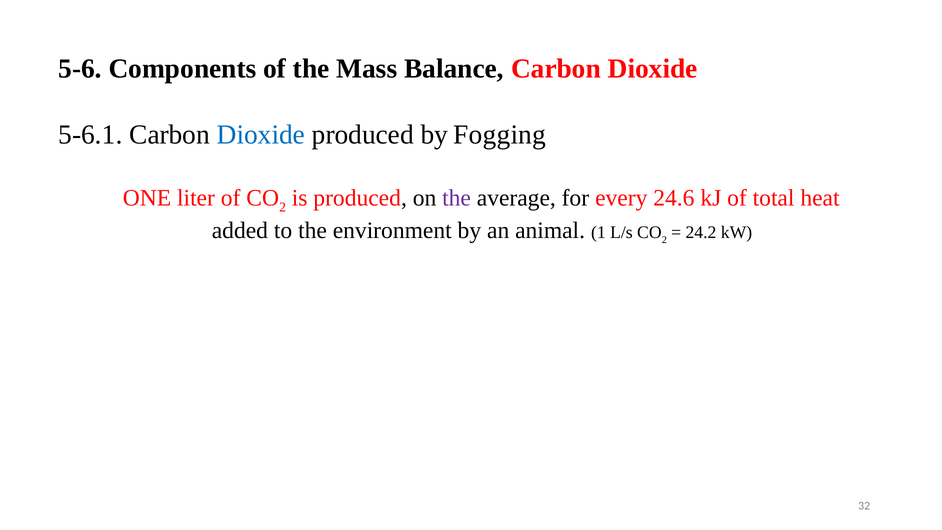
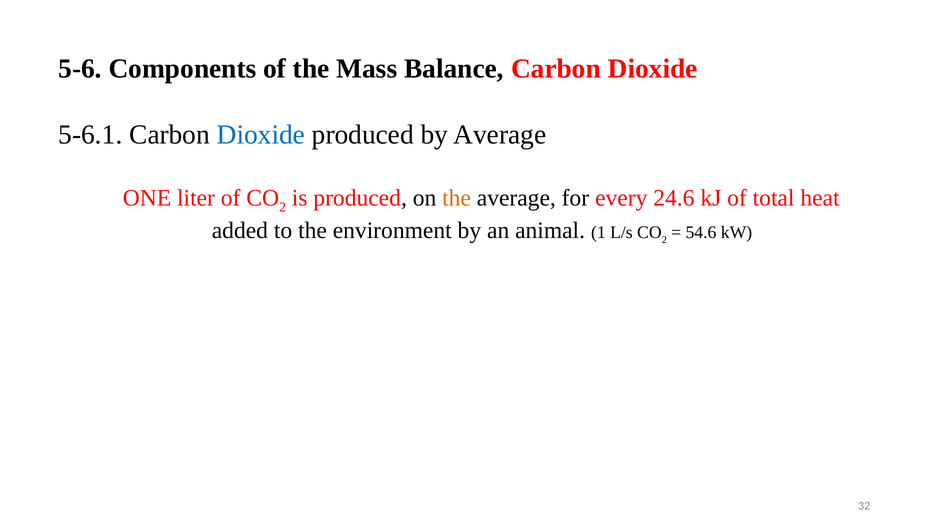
by Fogging: Fogging -> Average
the at (457, 198) colour: purple -> orange
24.2: 24.2 -> 54.6
